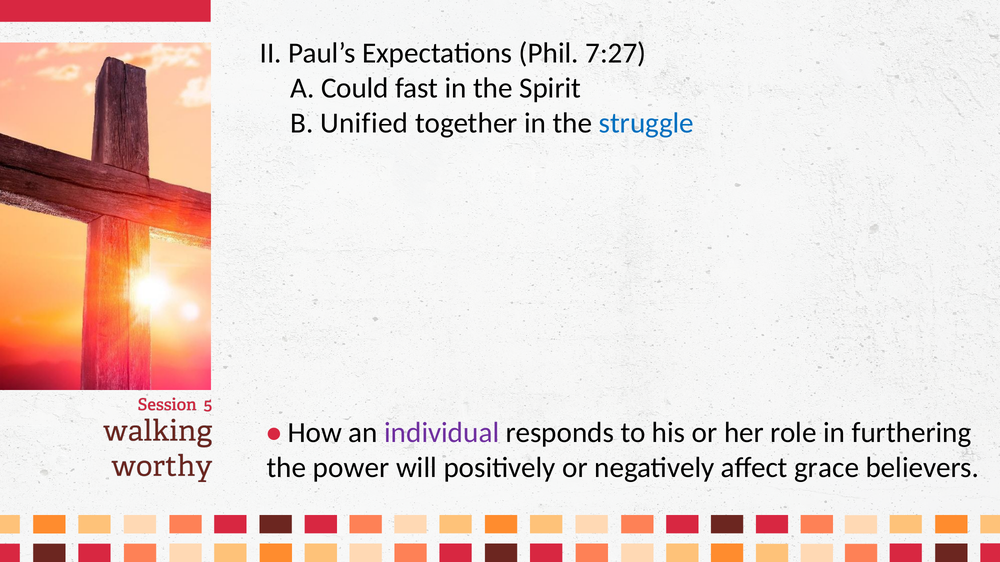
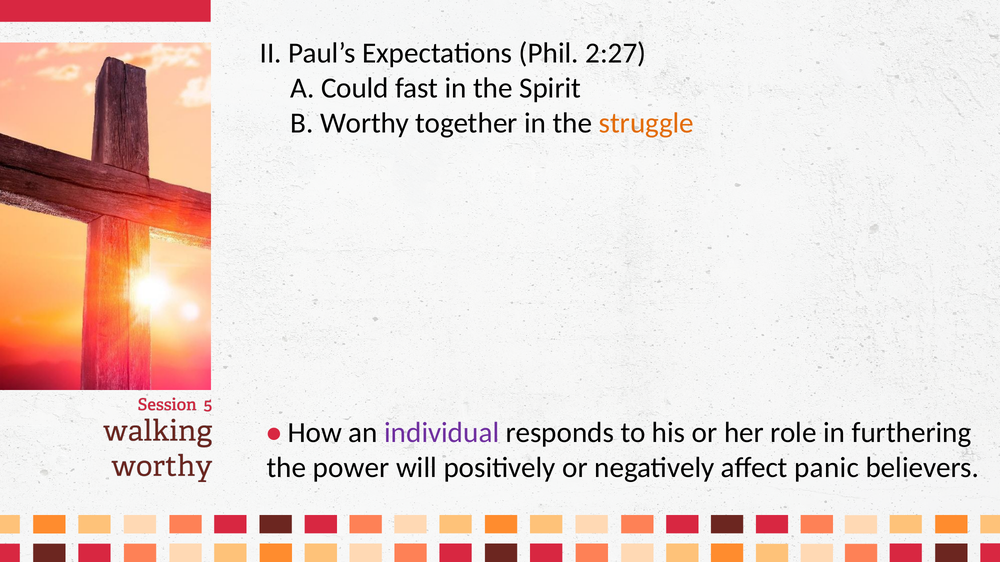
7:27: 7:27 -> 2:27
Unified: Unified -> Worthy
struggle colour: blue -> orange
grace: grace -> panic
